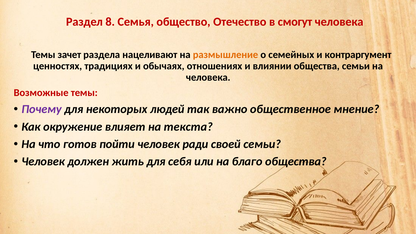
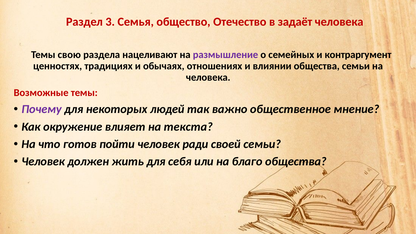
8: 8 -> 3
смогут: смогут -> задаёт
зачет: зачет -> свою
размышление colour: orange -> purple
